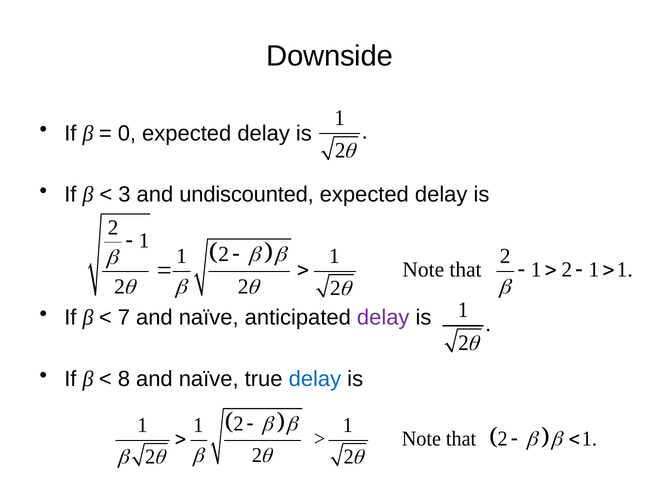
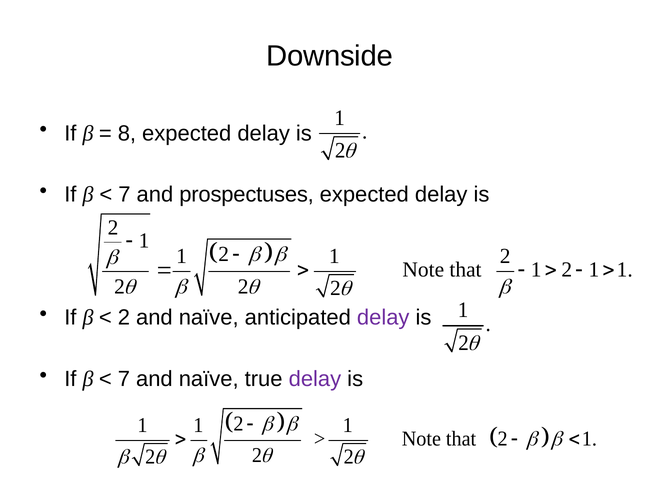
0: 0 -> 8
3 at (124, 195): 3 -> 7
undiscounted: undiscounted -> prospectuses
7 at (124, 318): 7 -> 2
8 at (124, 379): 8 -> 7
delay at (315, 379) colour: blue -> purple
